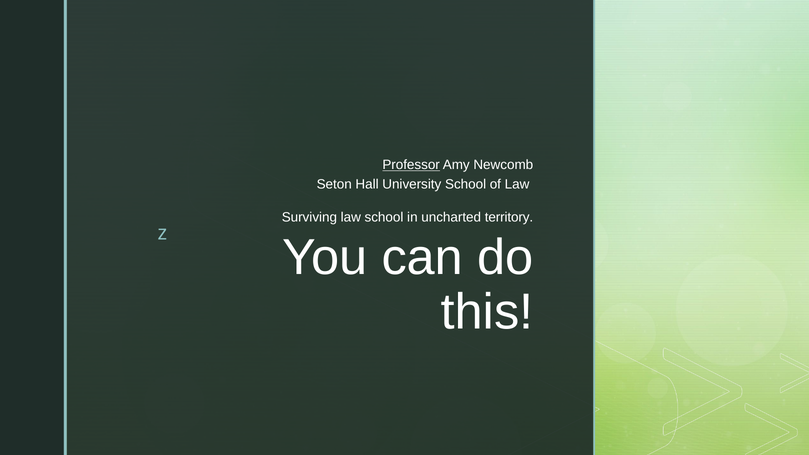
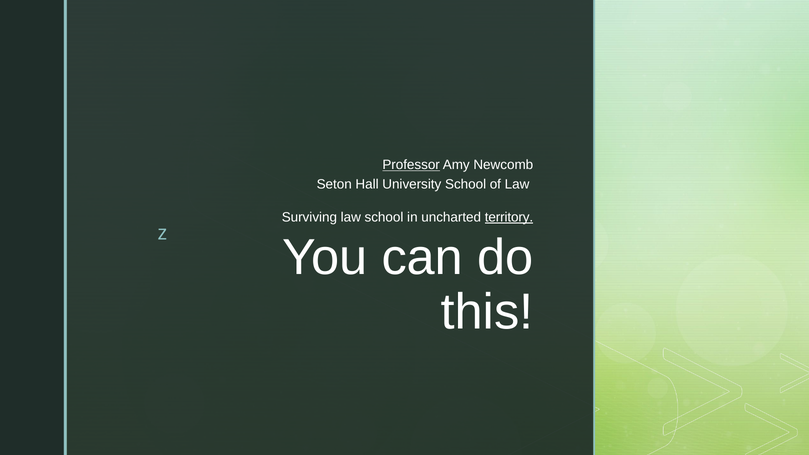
territory underline: none -> present
